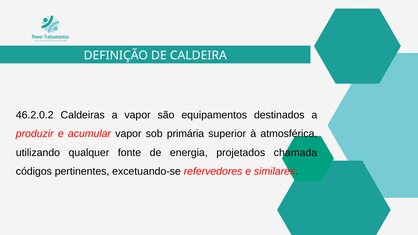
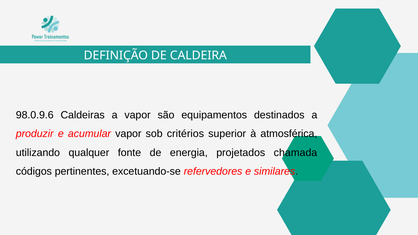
46.2.0.2: 46.2.0.2 -> 98.0.9.6
primária: primária -> critérios
